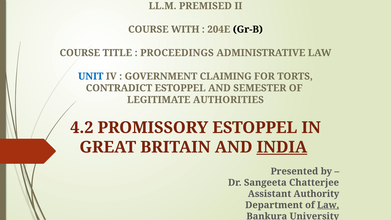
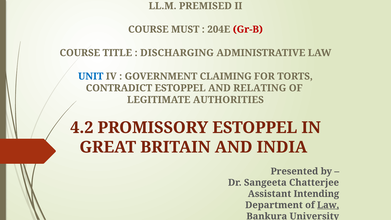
WITH: WITH -> MUST
Gr-B colour: black -> red
PROCEEDINGS: PROCEEDINGS -> DISCHARGING
SEMESTER: SEMESTER -> RELATING
INDIA underline: present -> none
Authority: Authority -> Intending
